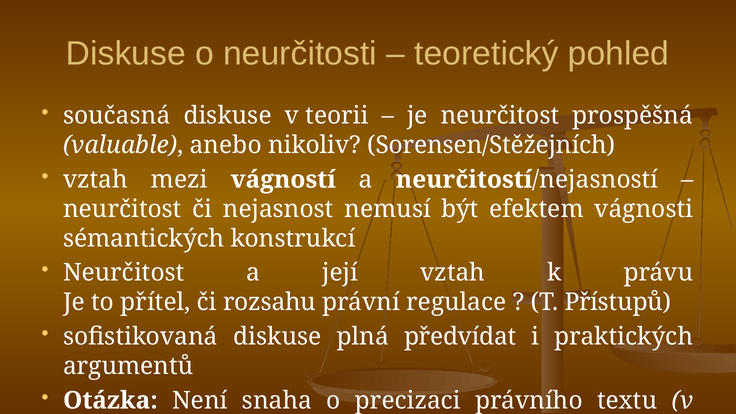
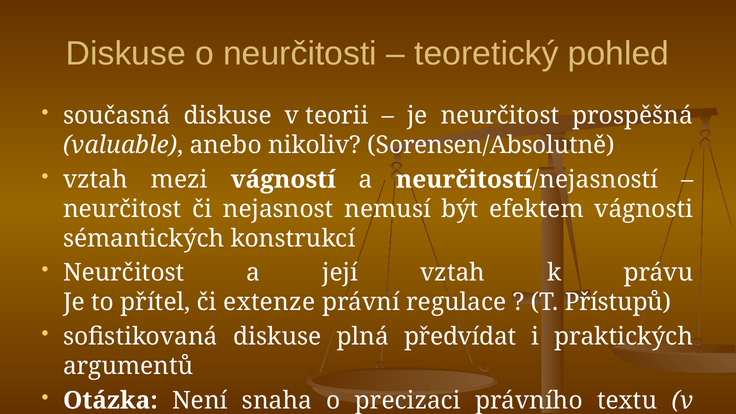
Sorensen/Stěžejních: Sorensen/Stěžejních -> Sorensen/Absolutně
rozsahu: rozsahu -> extenze
